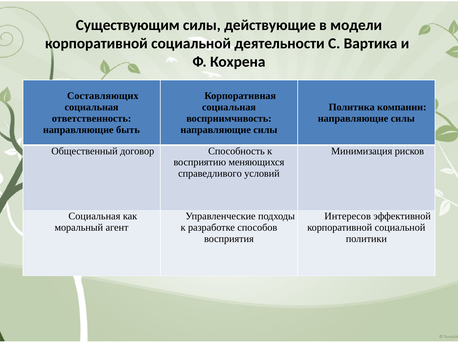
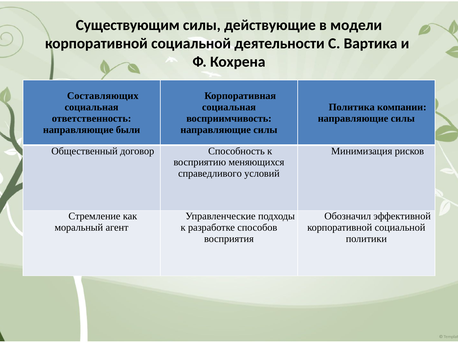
быть: быть -> были
Социальная at (94, 217): Социальная -> Стремление
Интересов: Интересов -> Обозначил
